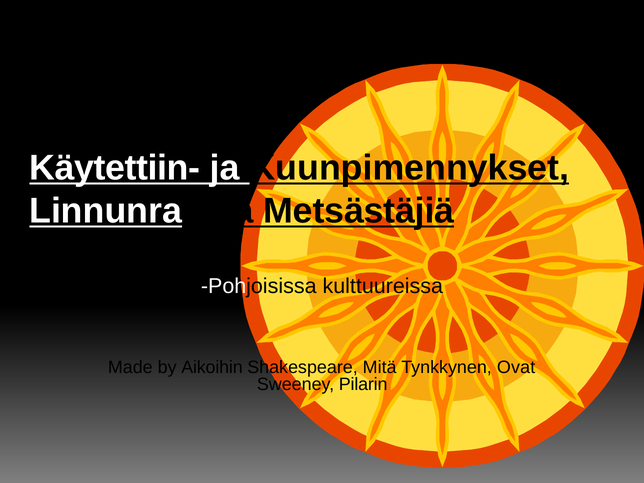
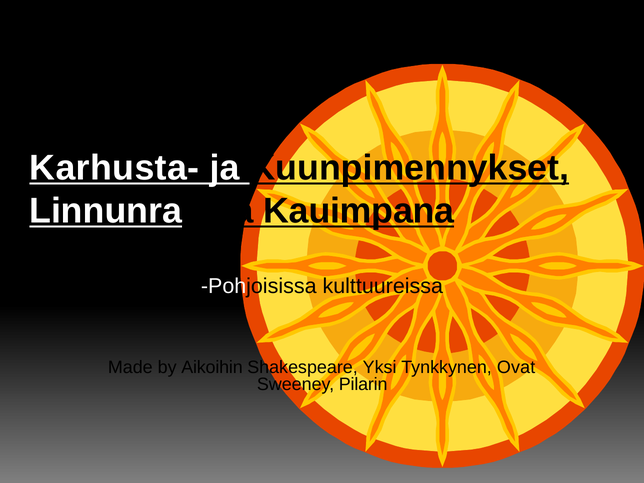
Käytettiin-: Käytettiin- -> Karhusta-
Metsästäjiä: Metsästäjiä -> Kauimpana
Mitä: Mitä -> Yksi
